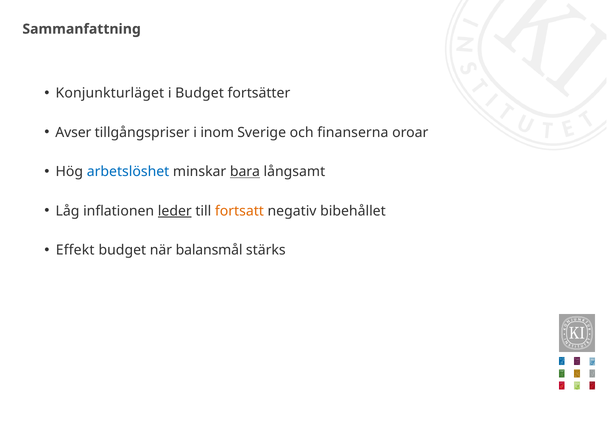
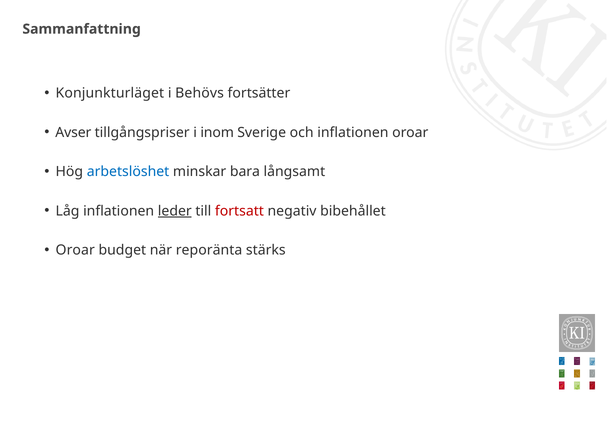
i Budget: Budget -> Behövs
och finanserna: finanserna -> inflationen
bara underline: present -> none
fortsatt colour: orange -> red
Effekt at (75, 251): Effekt -> Oroar
balansmål: balansmål -> reporänta
